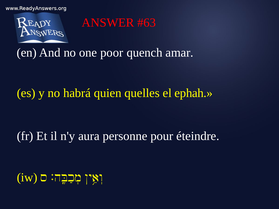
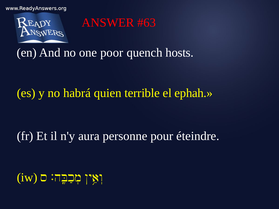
amar: amar -> hosts
quelles: quelles -> terrible
